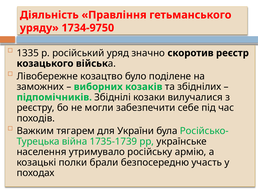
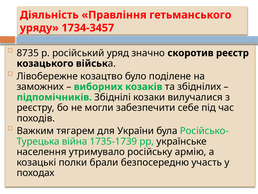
1734-9750: 1734-9750 -> 1734-3457
1335: 1335 -> 8735
